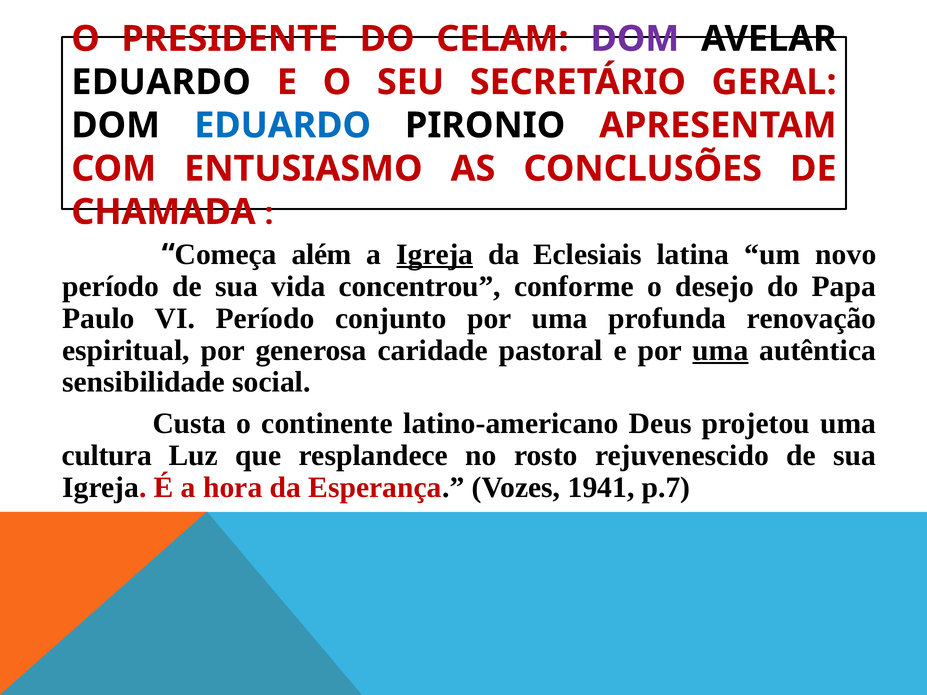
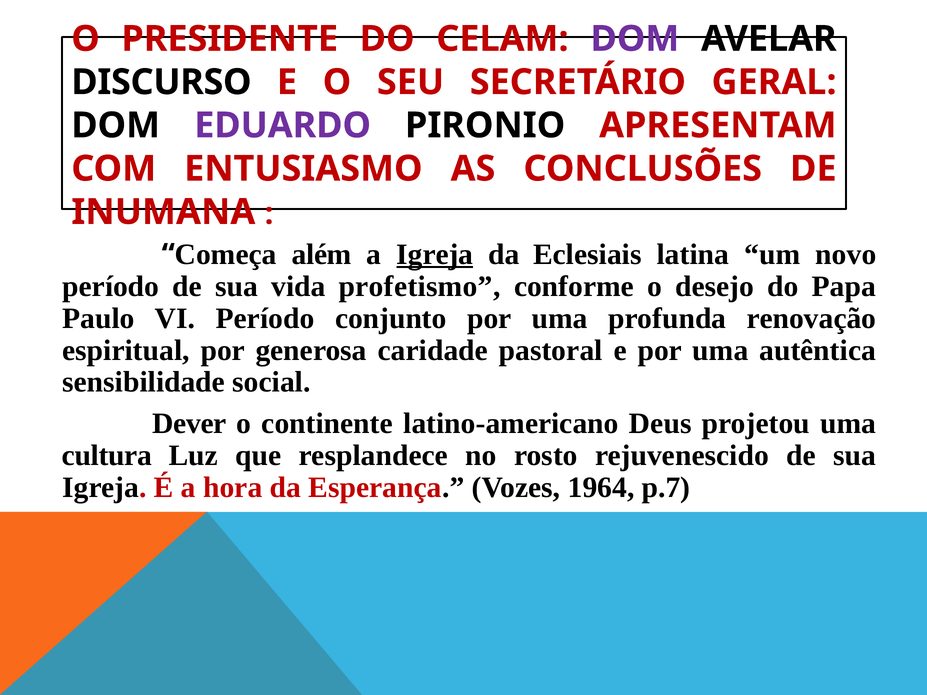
EDUARDO at (161, 82): EDUARDO -> DISCURSO
EDUARDO at (283, 126) colour: blue -> purple
CHAMADA: CHAMADA -> INUMANA
concentrou: concentrou -> profetismo
uma at (720, 350) underline: present -> none
Custa: Custa -> Dever
1941: 1941 -> 1964
